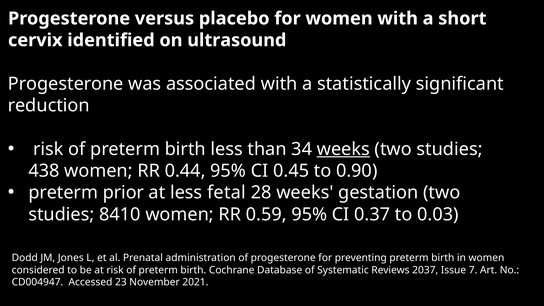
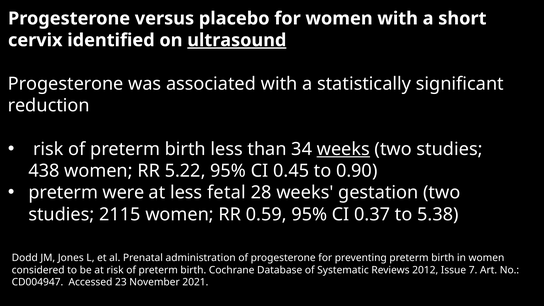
ultrasound underline: none -> present
0.44: 0.44 -> 5.22
prior: prior -> were
8410: 8410 -> 2115
0.03: 0.03 -> 5.38
2037: 2037 -> 2012
